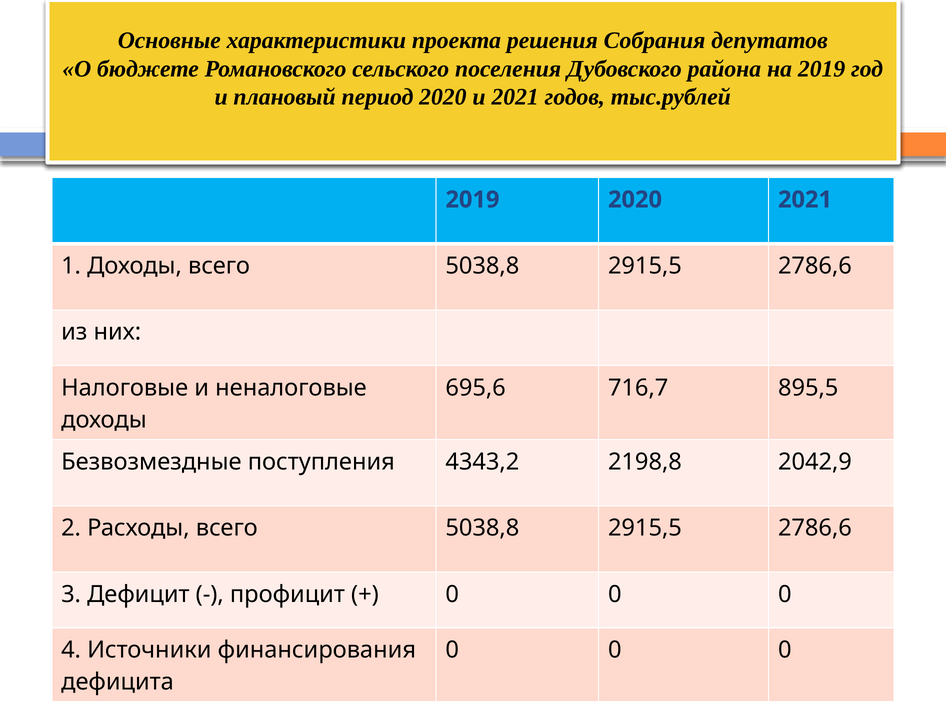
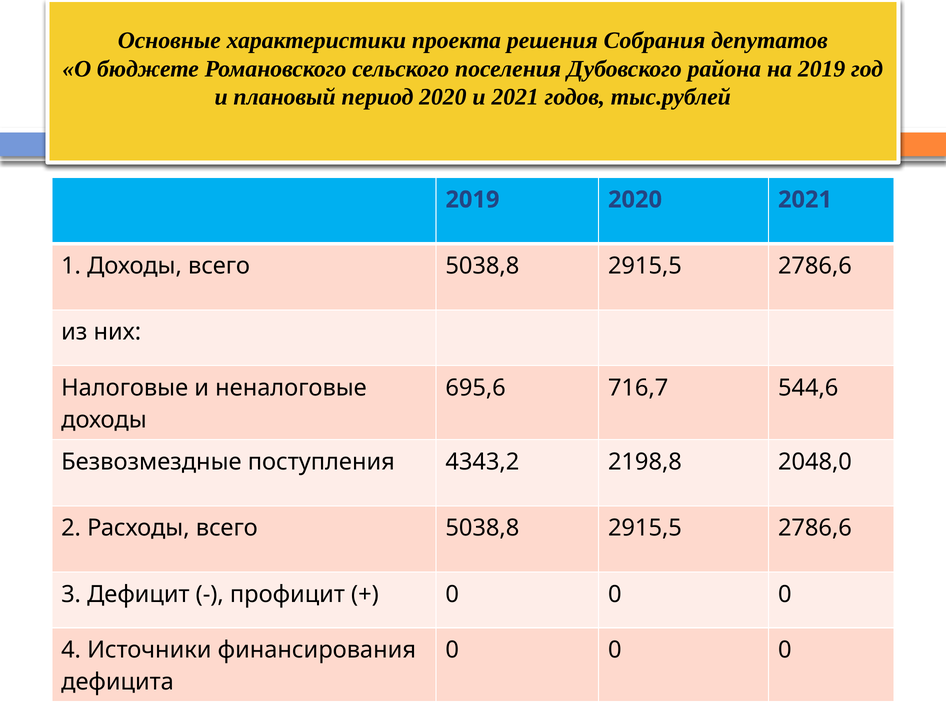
895,5: 895,5 -> 544,6
2042,9: 2042,9 -> 2048,0
